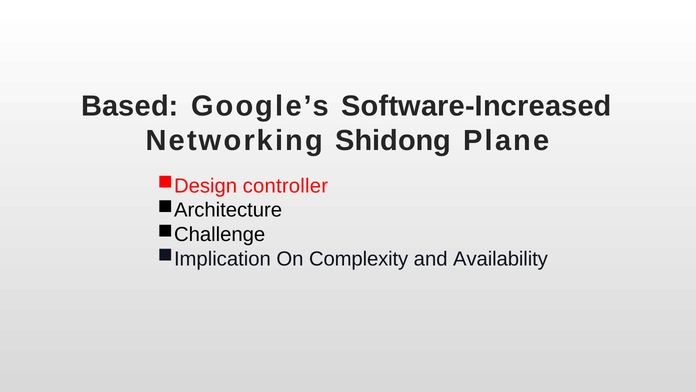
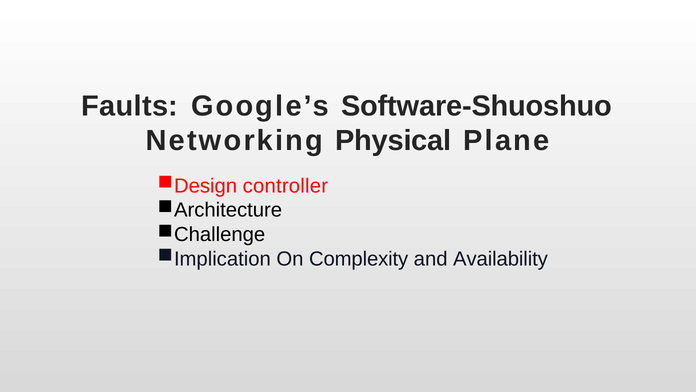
Based: Based -> Faults
Software-Increased: Software-Increased -> Software-Shuoshuo
Shidong: Shidong -> Physical
